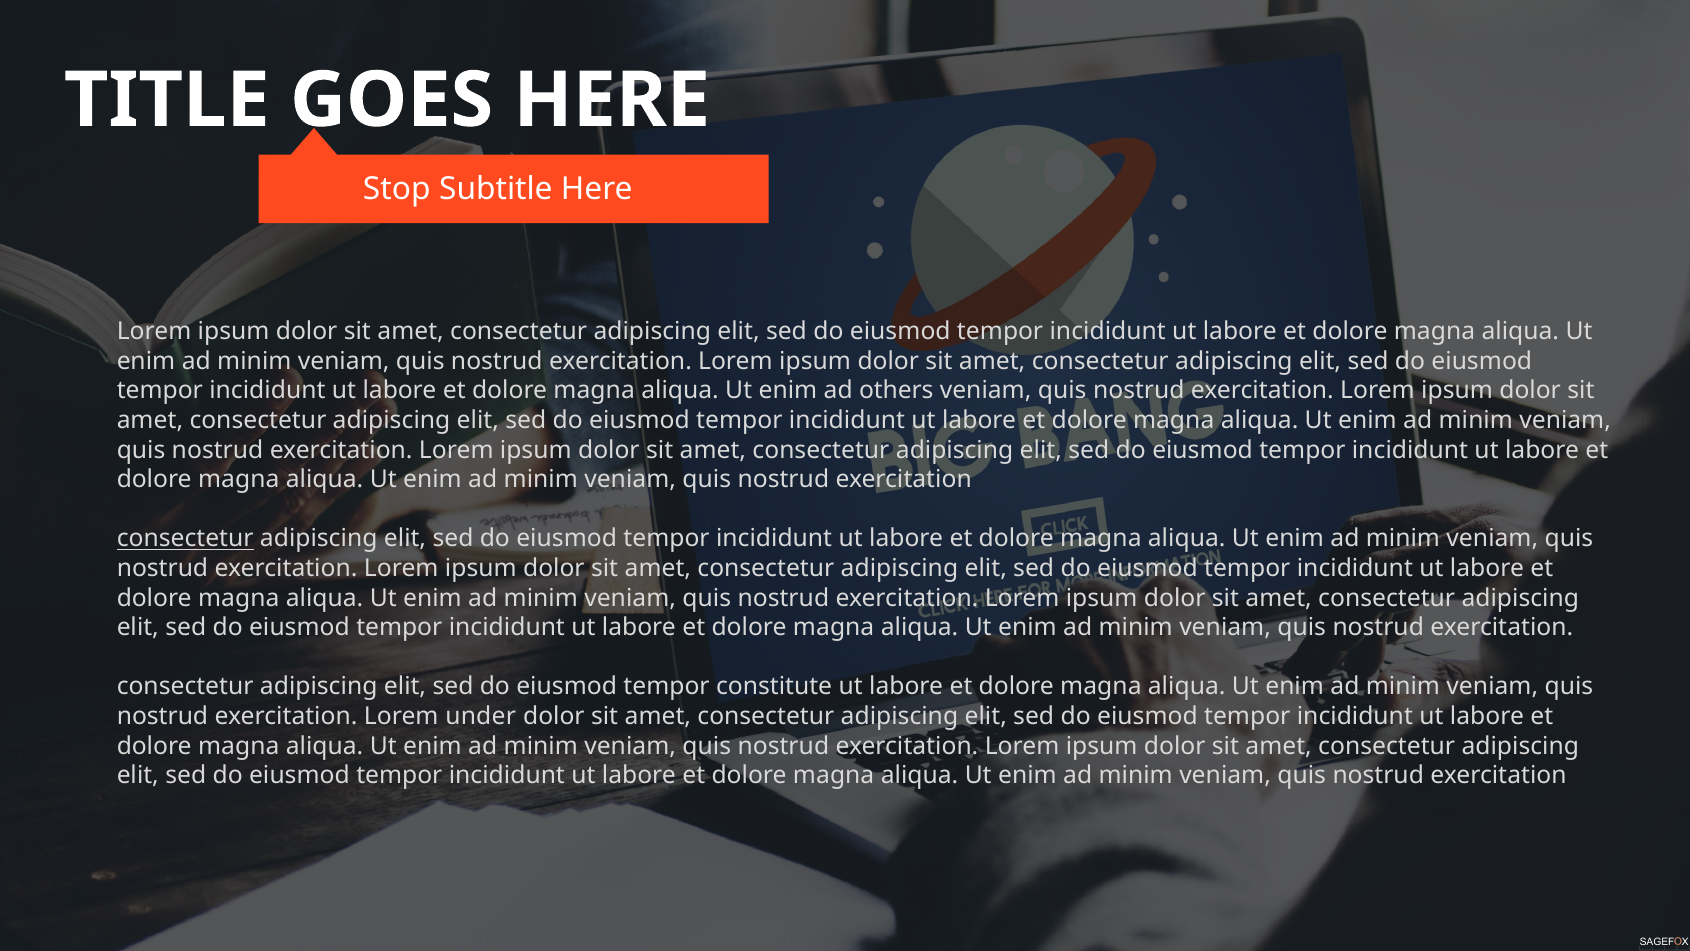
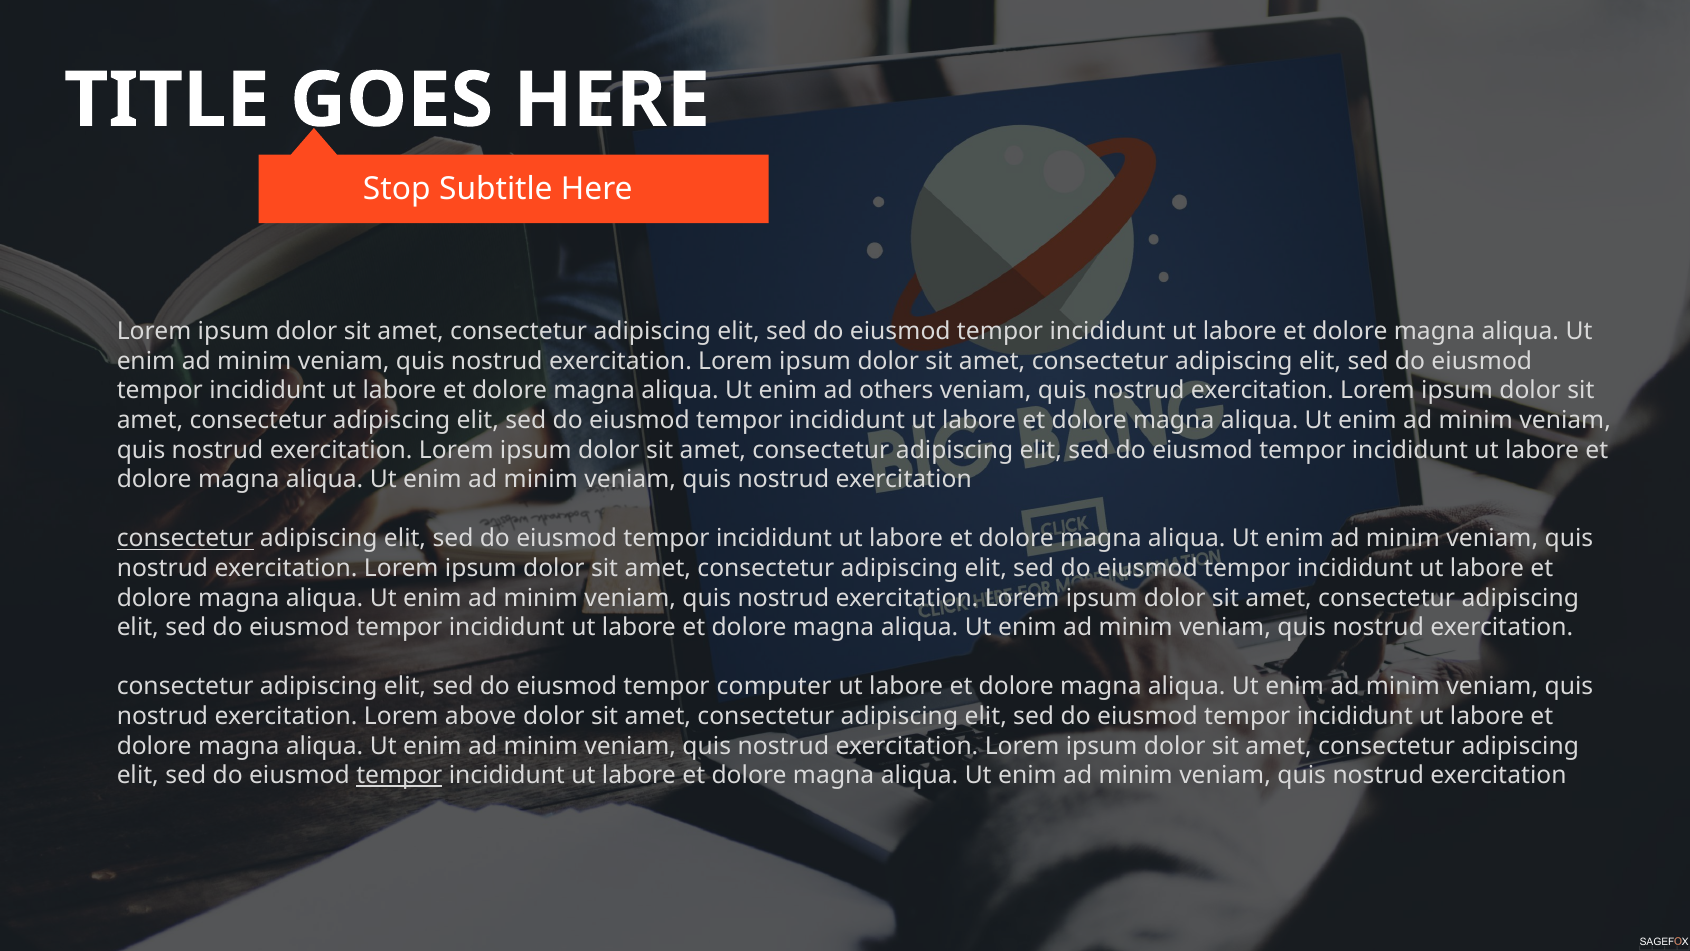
constitute: constitute -> computer
under: under -> above
tempor at (399, 775) underline: none -> present
